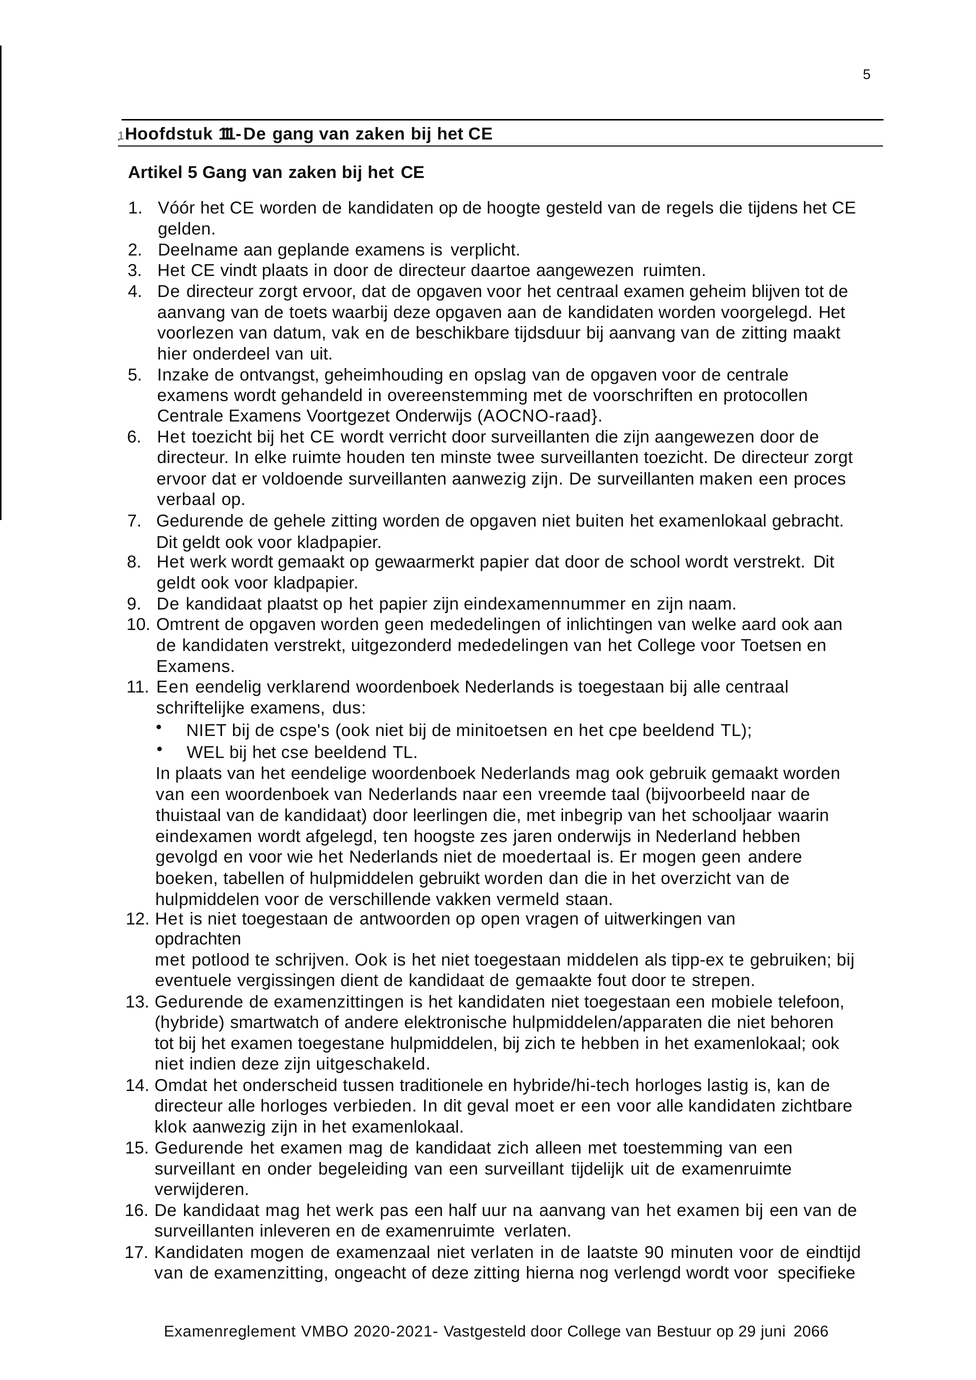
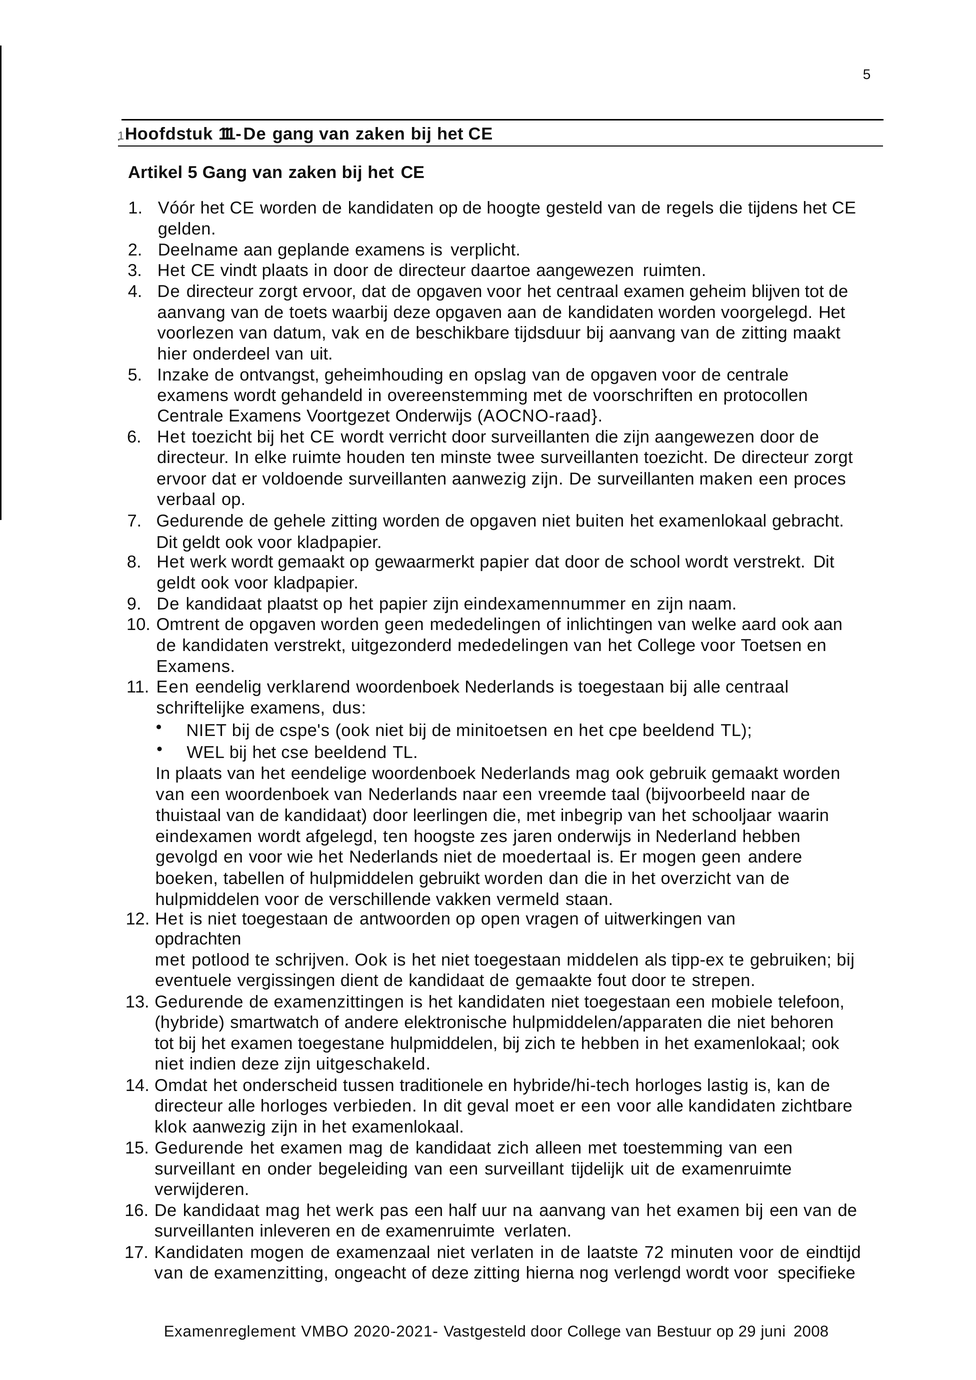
90: 90 -> 72
2066: 2066 -> 2008
